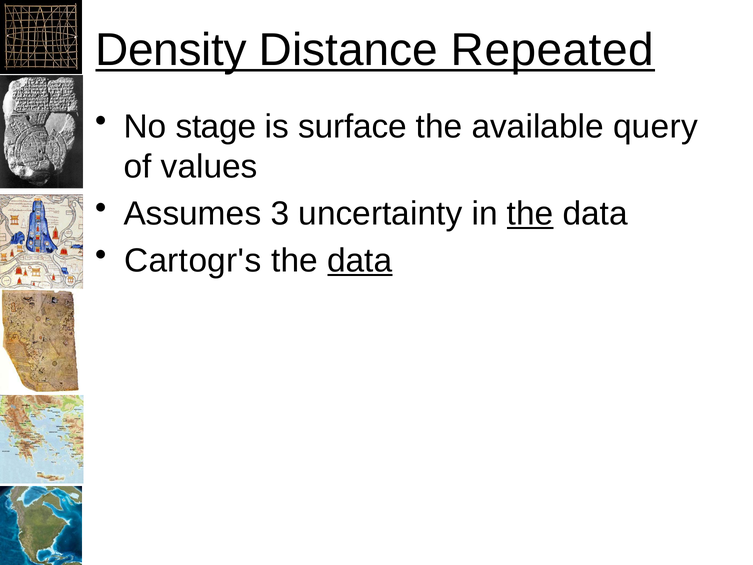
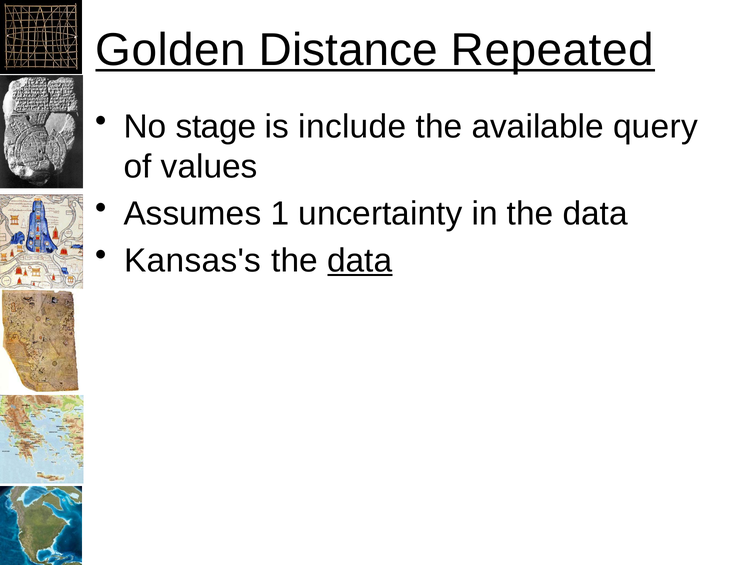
Density: Density -> Golden
surface: surface -> include
3: 3 -> 1
the at (530, 214) underline: present -> none
Cartogr's: Cartogr's -> Kansas's
